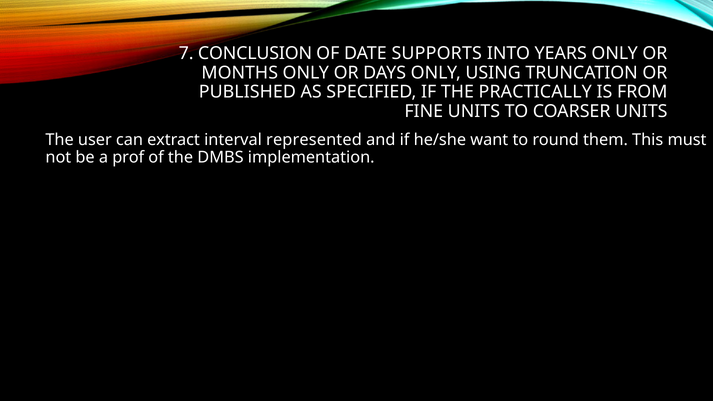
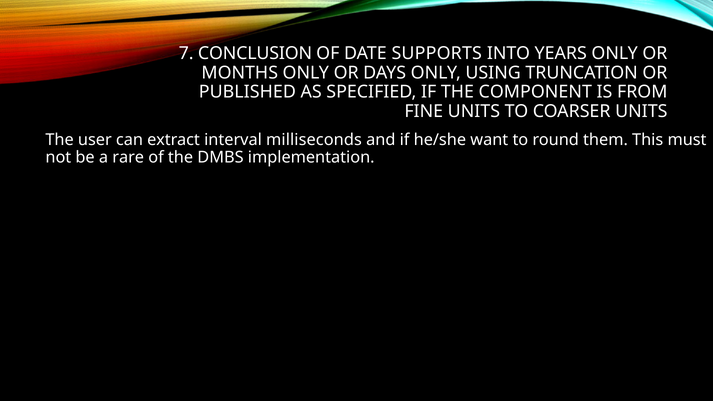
PRACTICALLY: PRACTICALLY -> COMPONENT
represented: represented -> milliseconds
prof: prof -> rare
